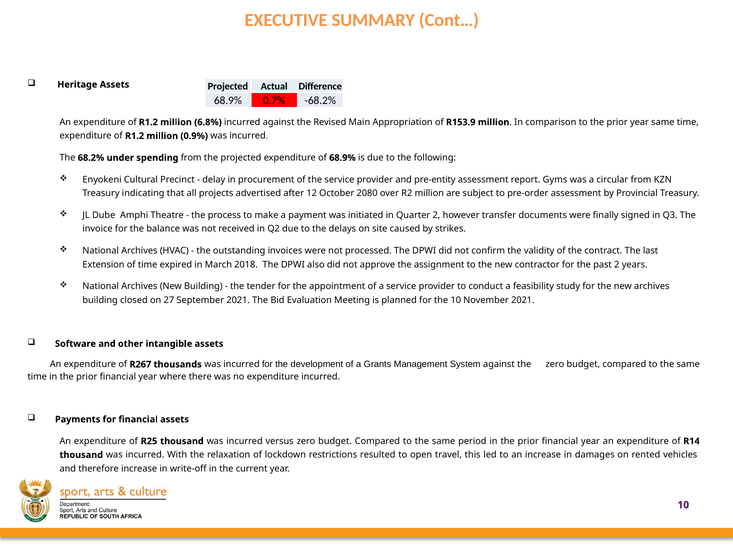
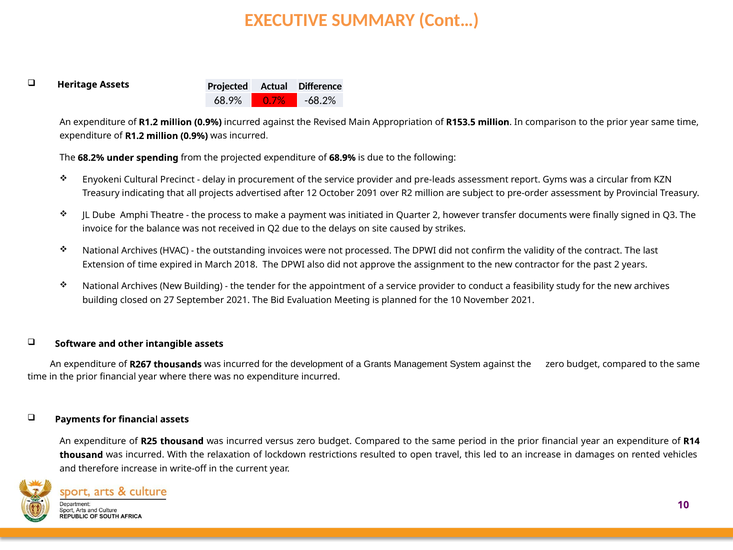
6.8% at (208, 122): 6.8% -> 0.9%
R153.9: R153.9 -> R153.5
pre-entity: pre-entity -> pre-leads
2080: 2080 -> 2091
